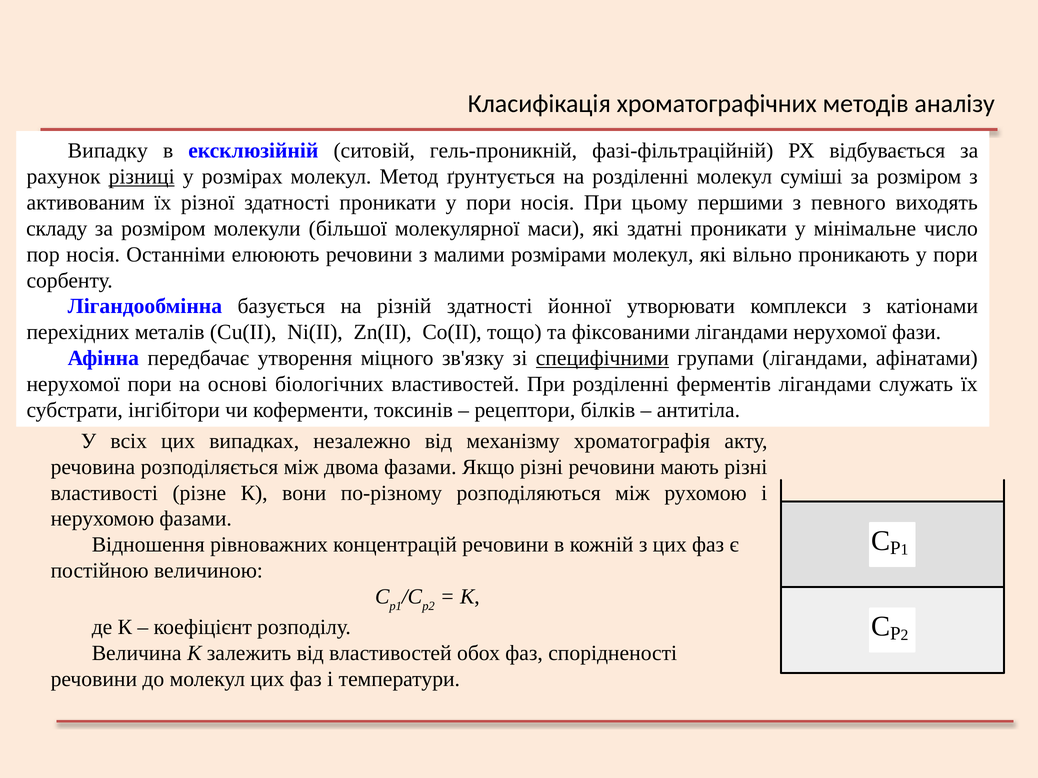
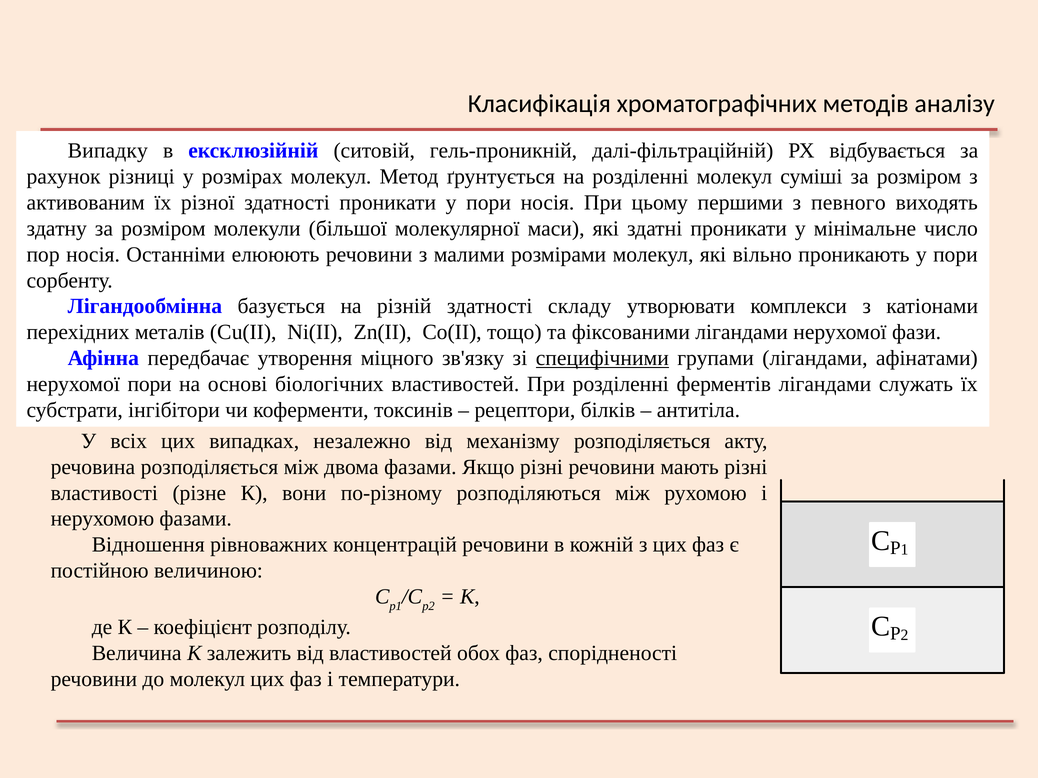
фазі-фільтраційній: фазі-фільтраційній -> далі-фільтраційній
різниці underline: present -> none
складу: складу -> здатну
йонної: йонної -> складу
механізму хроматографія: хроматографія -> розподіляється
